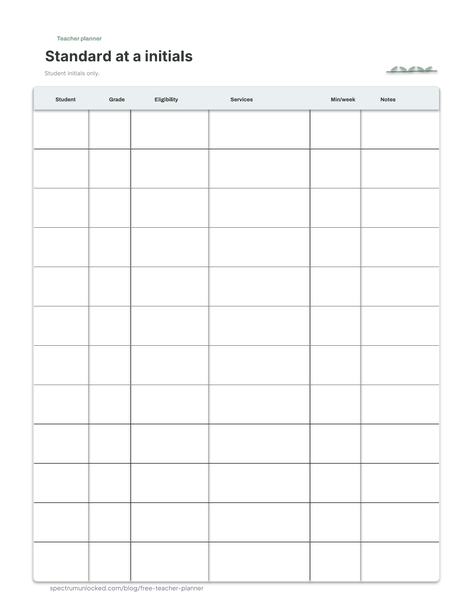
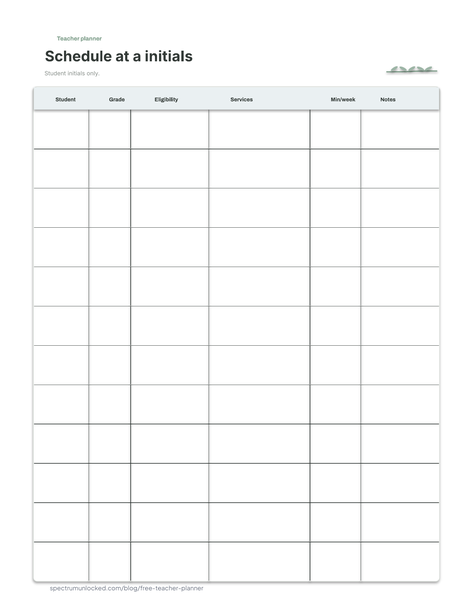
Standard: Standard -> Schedule
